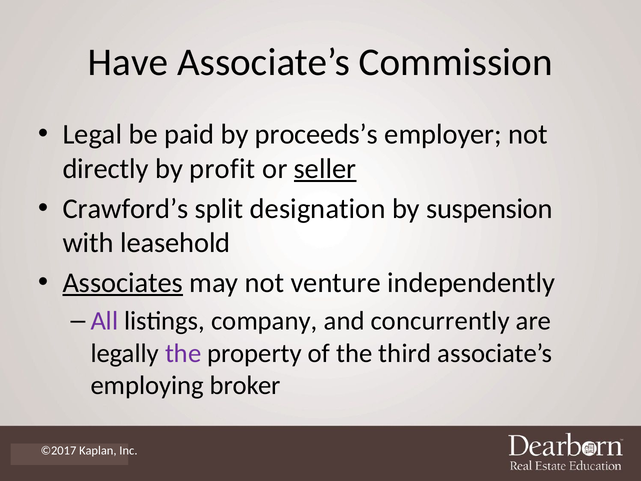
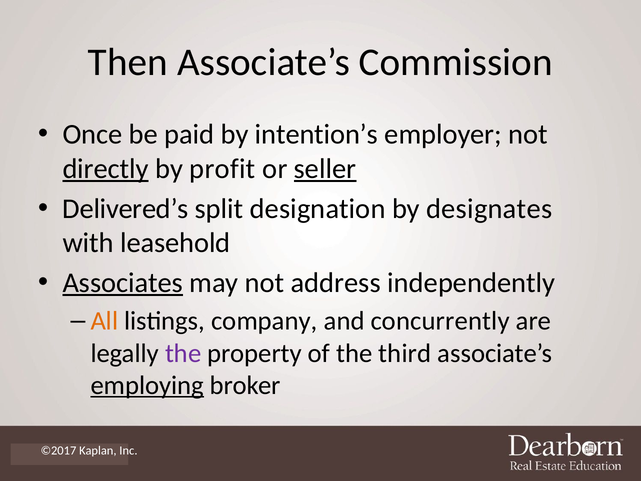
Have: Have -> Then
Legal: Legal -> Once
proceeds’s: proceeds’s -> intention’s
directly underline: none -> present
Crawford’s: Crawford’s -> Delivered’s
suspension: suspension -> designates
venture: venture -> address
All colour: purple -> orange
employing underline: none -> present
